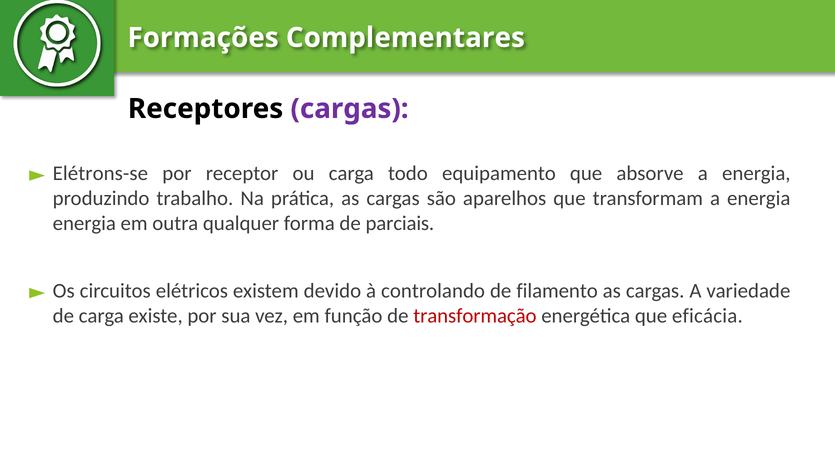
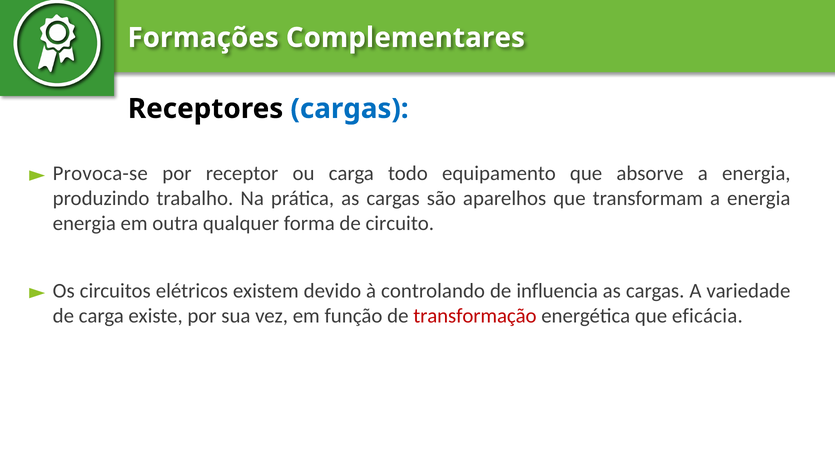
cargas at (350, 109) colour: purple -> blue
Elétrons-se: Elétrons-se -> Provoca-se
parciais: parciais -> circuito
filamento: filamento -> influencia
